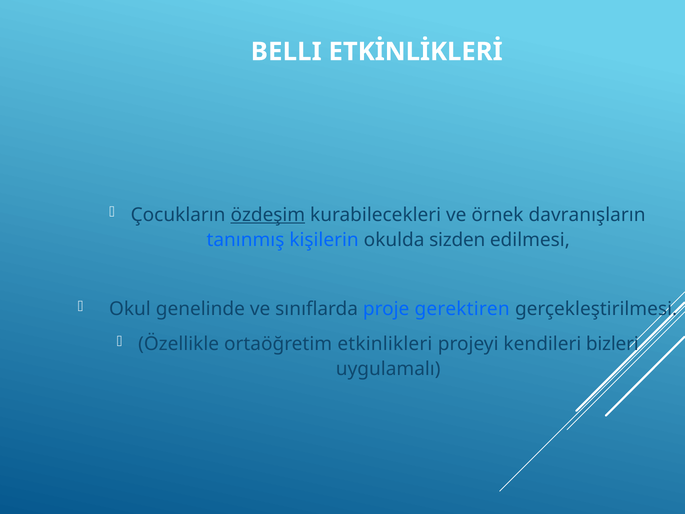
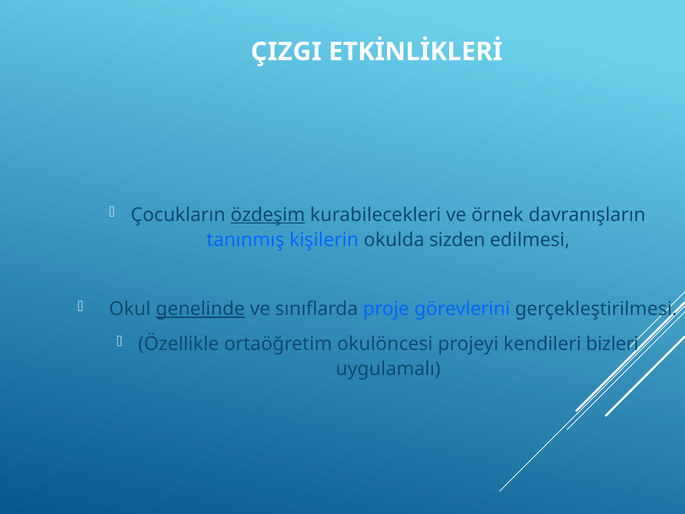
BELLI: BELLI -> ÇIZGI
genelinde underline: none -> present
gerektiren: gerektiren -> görevlerini
etkinlikleri: etkinlikleri -> okulöncesi
